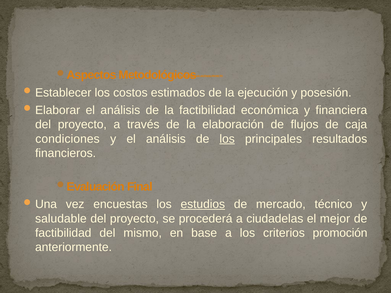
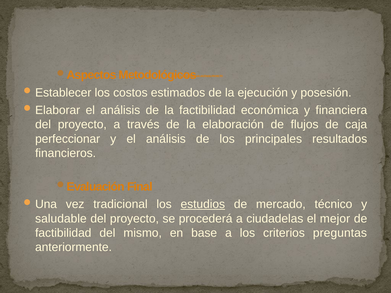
condiciones: condiciones -> perfeccionar
los at (227, 139) underline: present -> none
encuestas: encuestas -> tradicional
promoción: promoción -> preguntas
